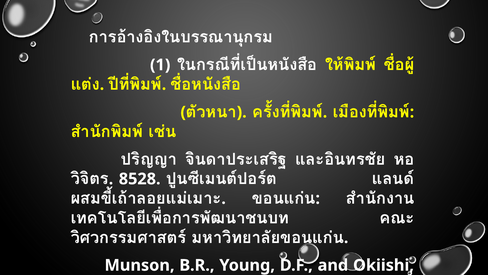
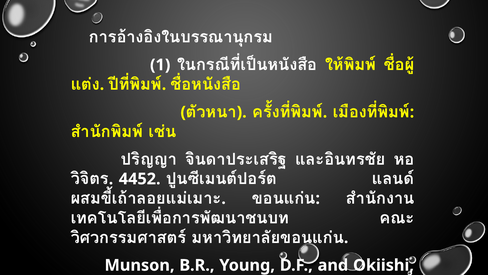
8528: 8528 -> 4452
